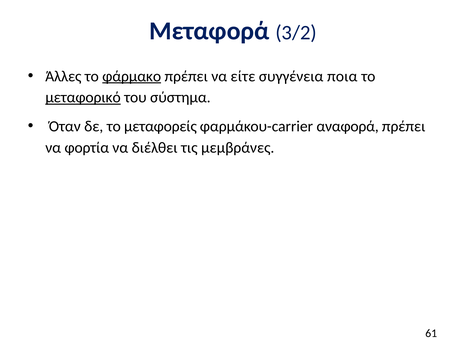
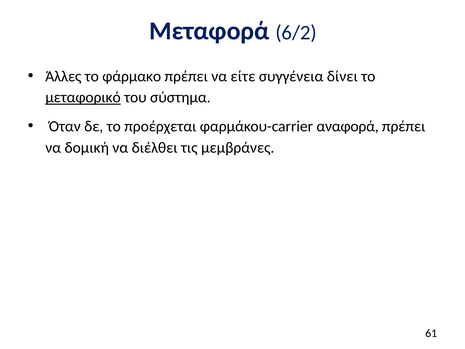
3/2: 3/2 -> 6/2
φάρμακο underline: present -> none
ποια: ποια -> δίνει
μεταφορείς: μεταφορείς -> προέρχεται
φορτία: φορτία -> δομική
